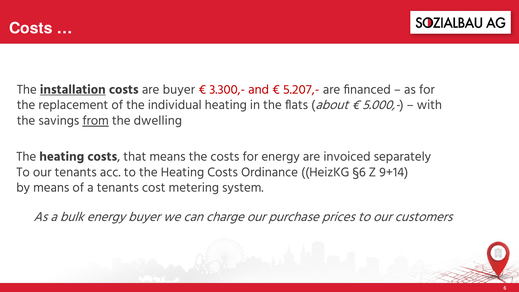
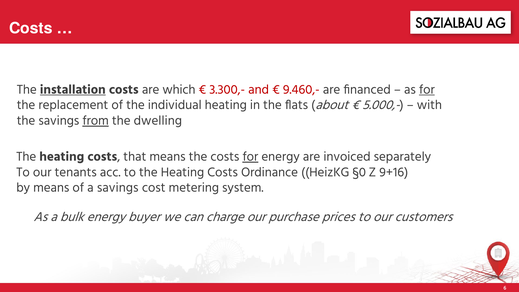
are buyer: buyer -> which
5.207,-: 5.207,- -> 9.460,-
for at (427, 89) underline: none -> present
for at (250, 157) underline: none -> present
§6: §6 -> §0
9+14: 9+14 -> 9+16
a tenants: tenants -> savings
